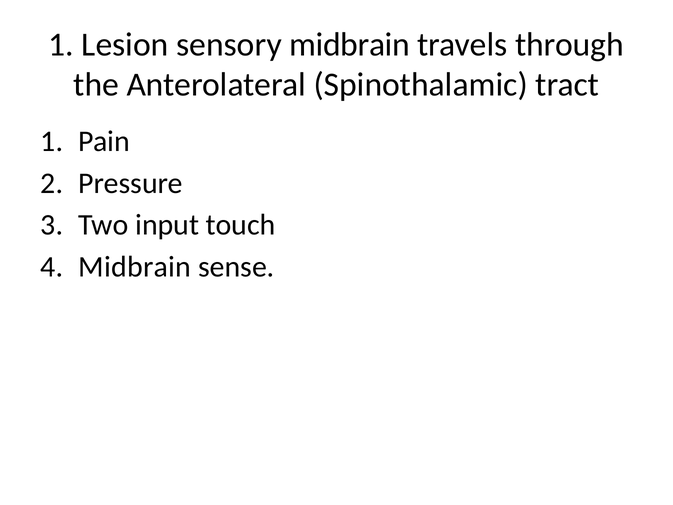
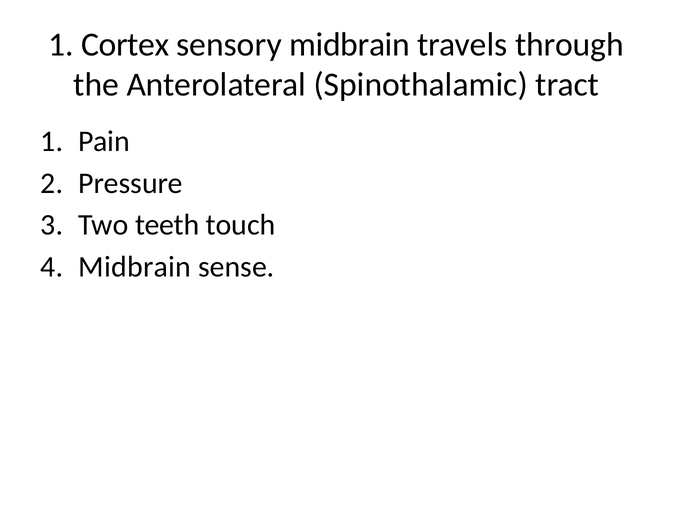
Lesion: Lesion -> Cortex
input: input -> teeth
